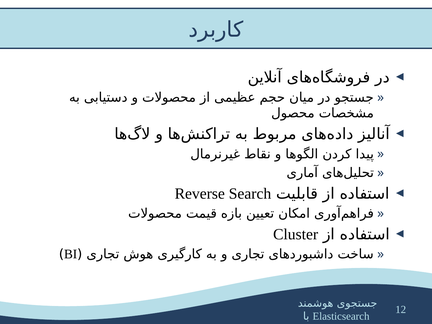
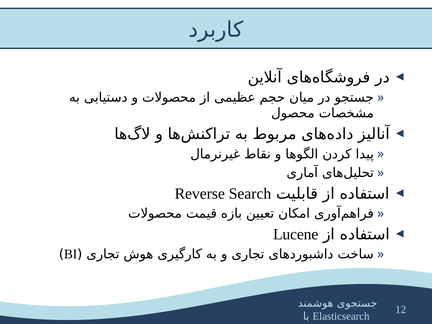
Cluster: Cluster -> Lucene
